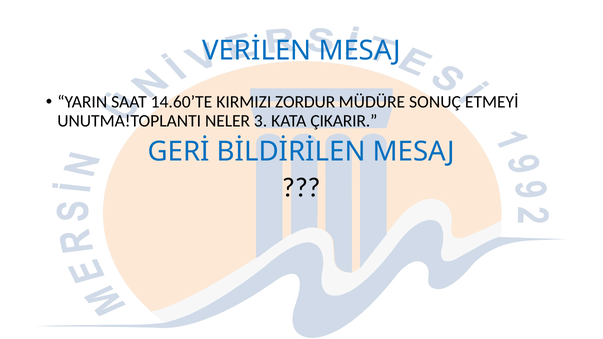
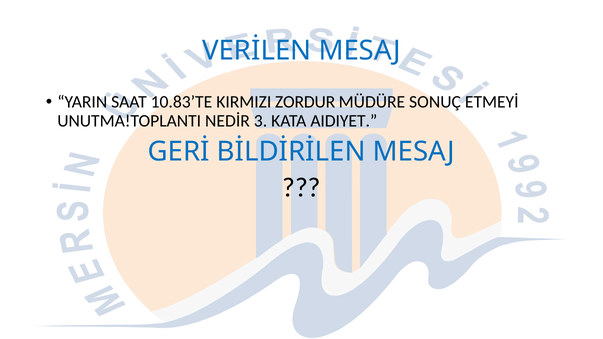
14.60’TE: 14.60’TE -> 10.83’TE
NELER: NELER -> NEDİR
ÇIKARIR: ÇIKARIR -> AIDIYET
